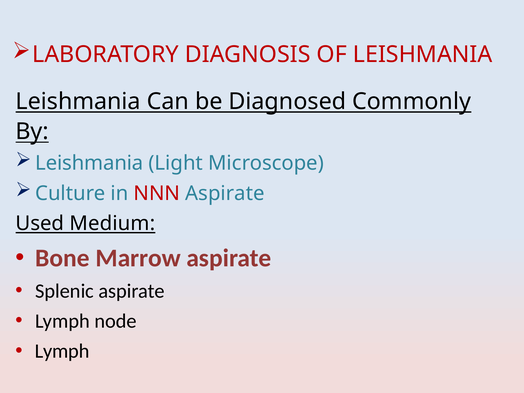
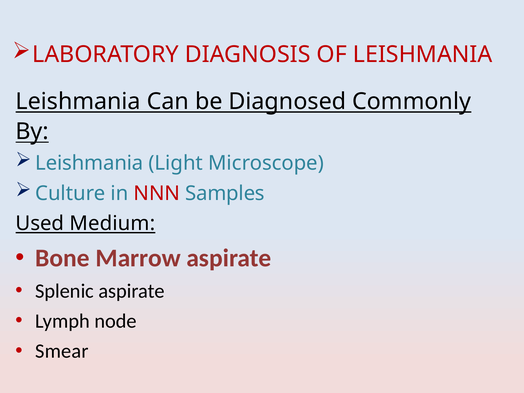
NNN Aspirate: Aspirate -> Samples
Lymph at (62, 351): Lymph -> Smear
